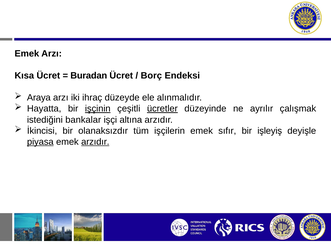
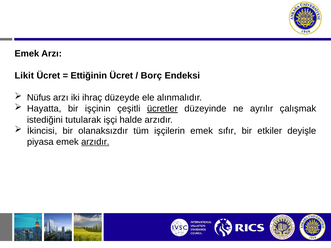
Kısa: Kısa -> Likit
Buradan: Buradan -> Ettiğinin
Araya: Araya -> Nüfus
işçinin underline: present -> none
bankalar: bankalar -> tutularak
altına: altına -> halde
işleyiş: işleyiş -> etkiler
piyasa underline: present -> none
